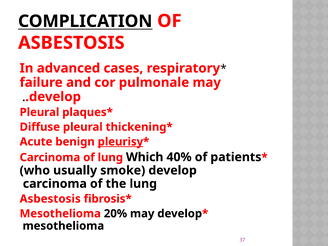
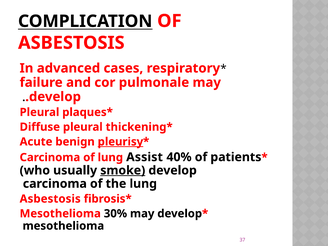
Which: Which -> Assist
smoke underline: none -> present
20%: 20% -> 30%
